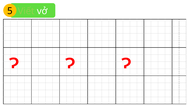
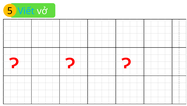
Viết colour: light green -> light blue
